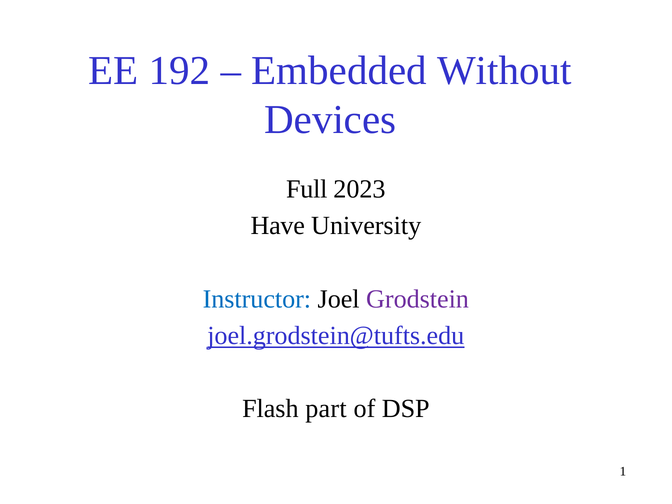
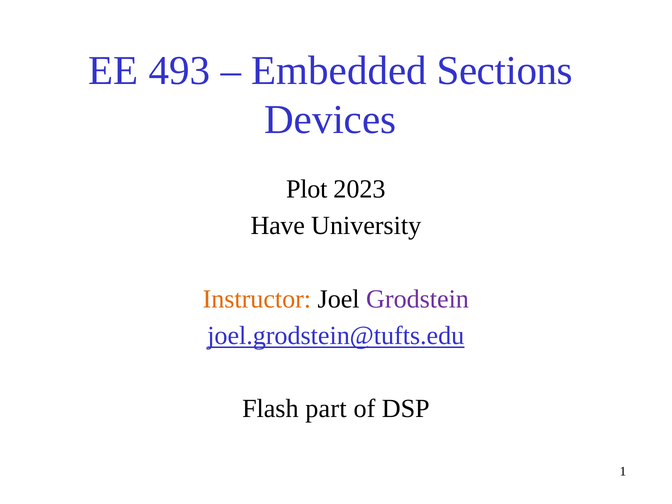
192: 192 -> 493
Without: Without -> Sections
Full: Full -> Plot
Instructor colour: blue -> orange
